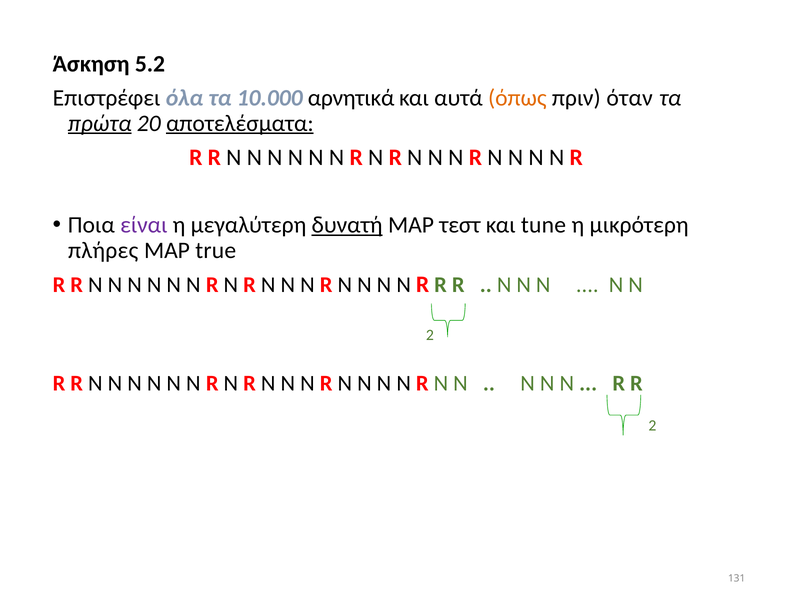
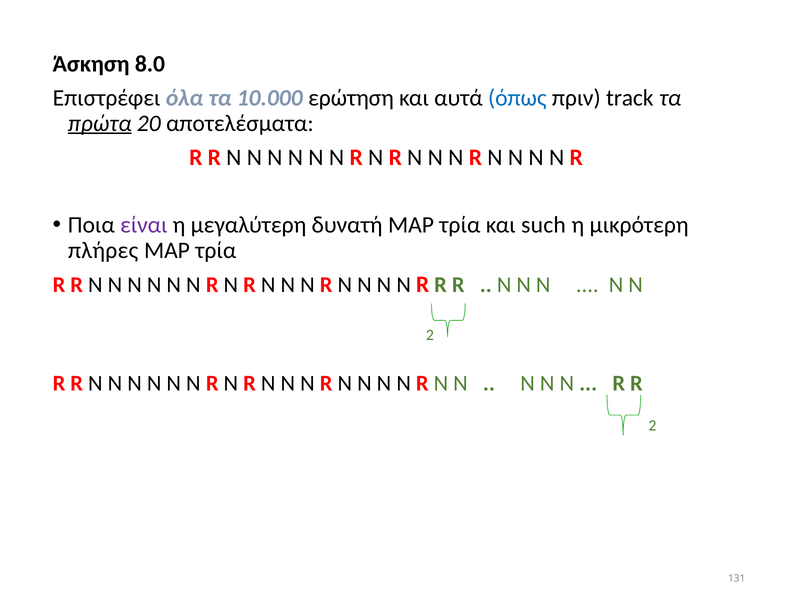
5.2: 5.2 -> 8.0
αρνητικά: αρνητικά -> ερώτηση
όπως colour: orange -> blue
όταν: όταν -> track
αποτελέσματα underline: present -> none
δυνατή underline: present -> none
τεστ at (460, 225): τεστ -> τρία
tune: tune -> such
true at (216, 250): true -> τρία
